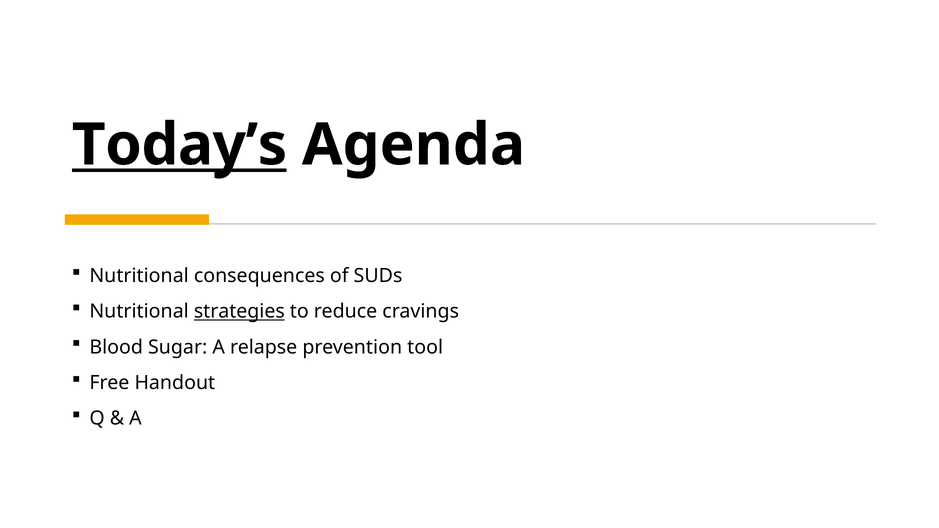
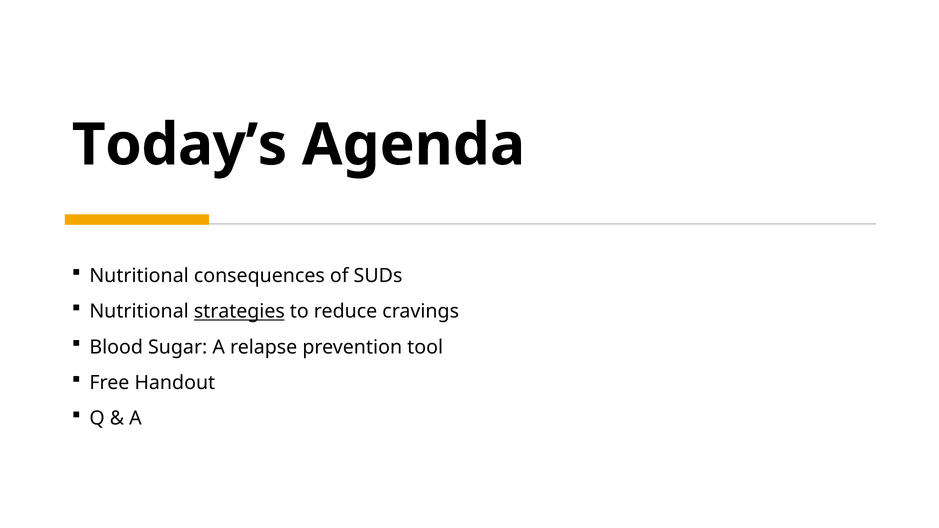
Today’s underline: present -> none
